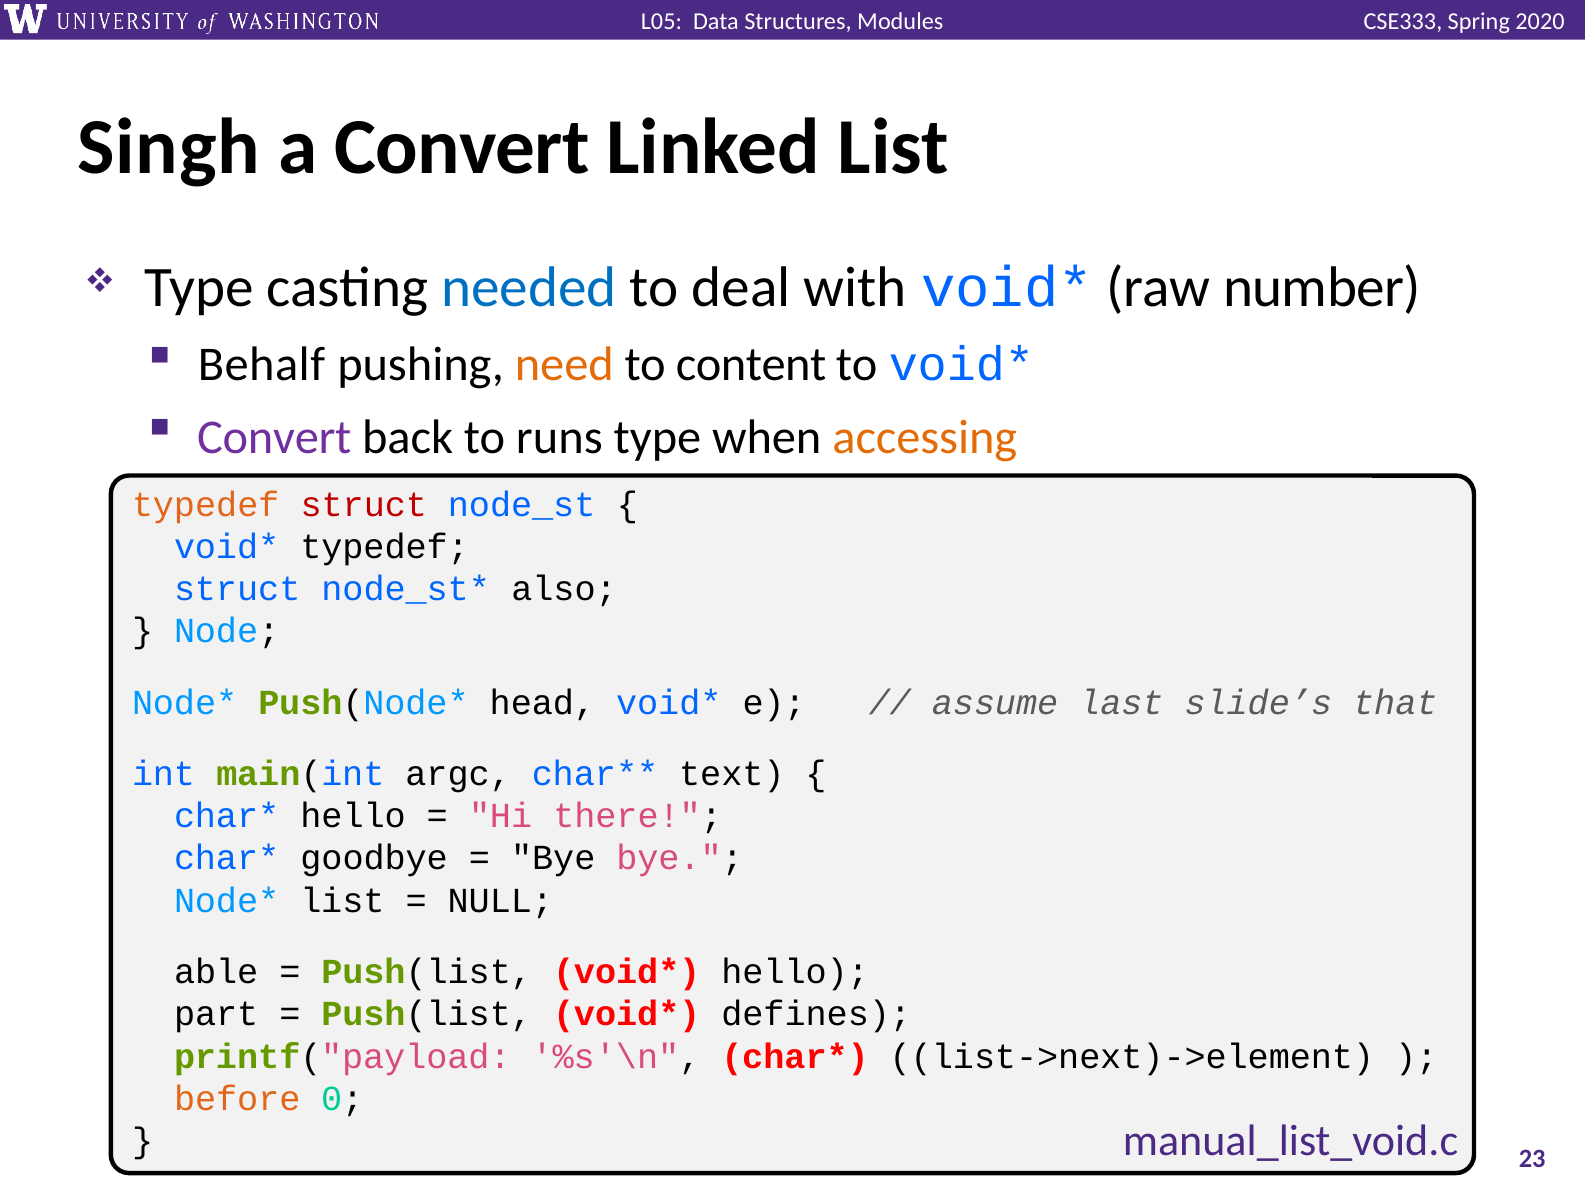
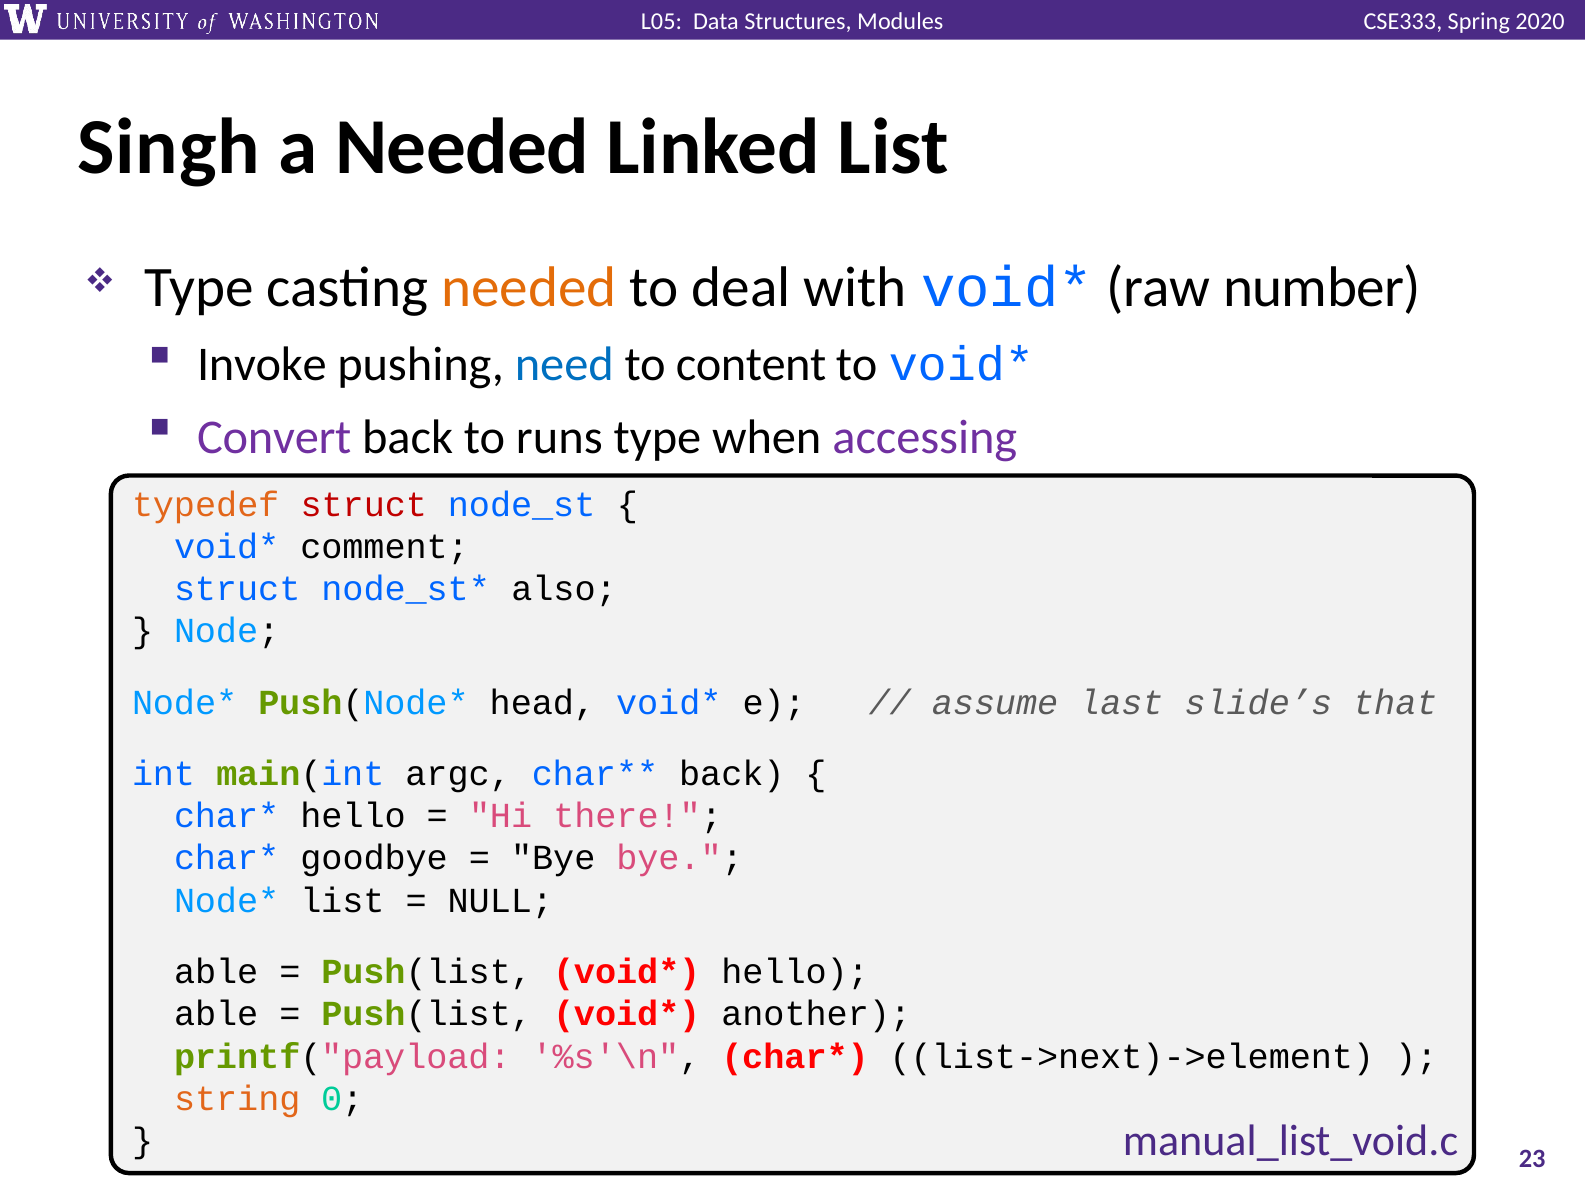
a Convert: Convert -> Needed
needed at (529, 288) colour: blue -> orange
Behalf: Behalf -> Invoke
need colour: orange -> blue
accessing colour: orange -> purple
typedef at (385, 547): typedef -> comment
text at (732, 774): text -> back
part at (216, 1014): part -> able
defines: defines -> another
before: before -> string
